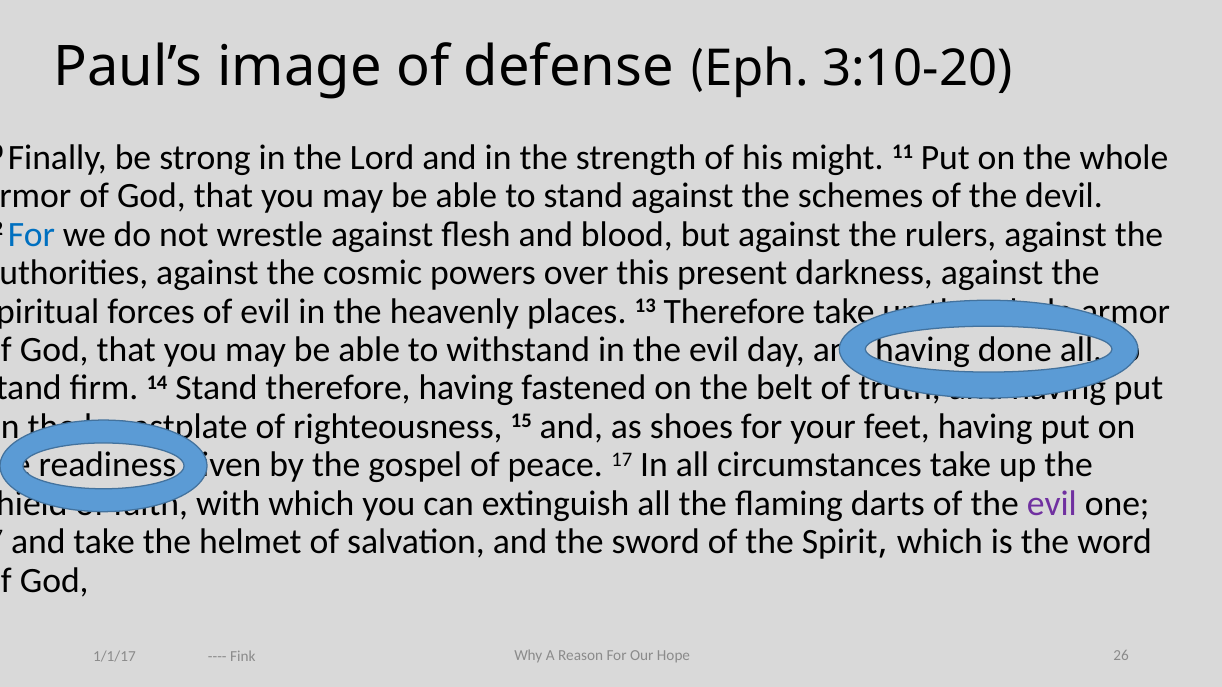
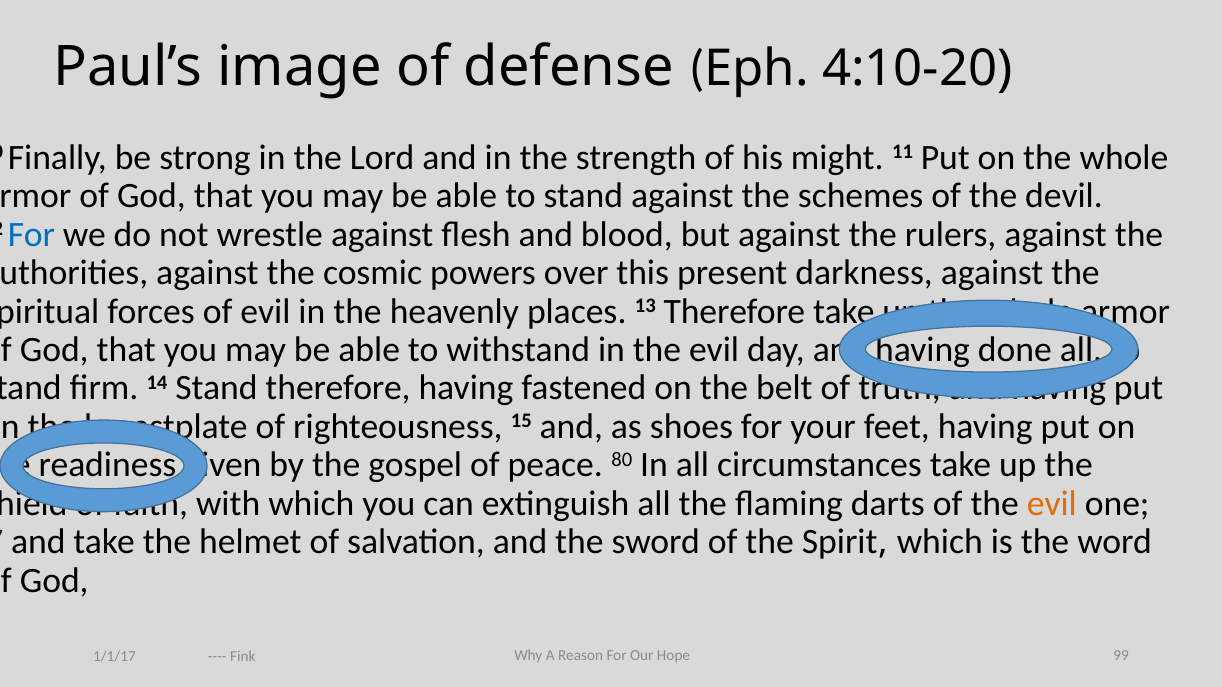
3:10-20: 3:10-20 -> 4:10-20
peace 17: 17 -> 80
evil at (1052, 504) colour: purple -> orange
26: 26 -> 99
